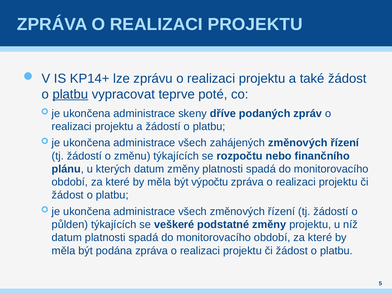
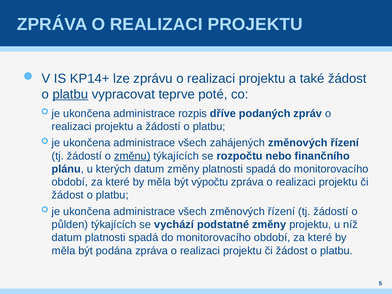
skeny: skeny -> rozpis
změnu underline: none -> present
veškeré: veškeré -> vychází
